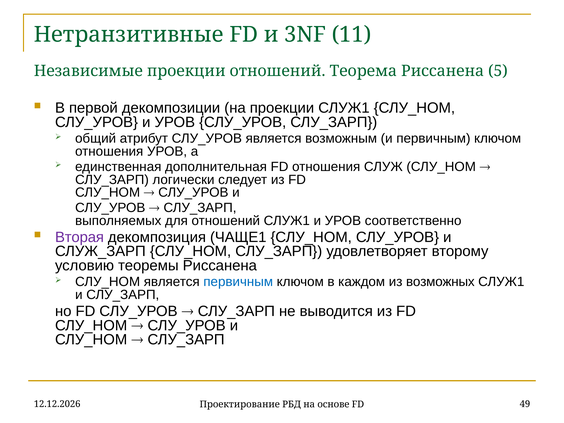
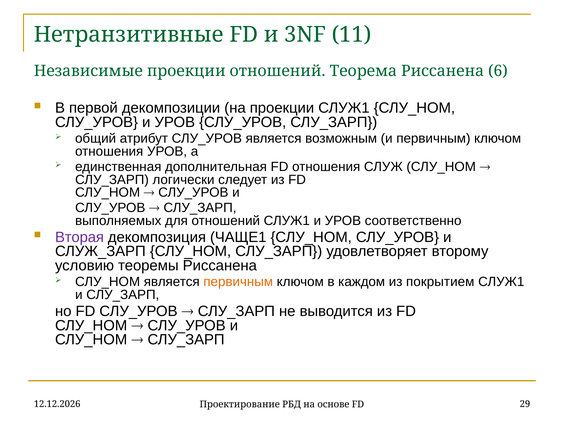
5: 5 -> 6
первичным at (238, 282) colour: blue -> orange
возможных: возможных -> покрытием
49: 49 -> 29
